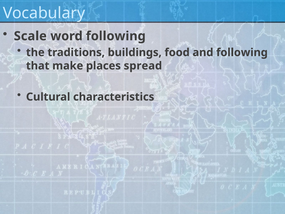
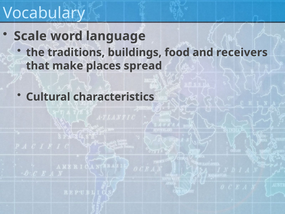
word following: following -> language
and following: following -> receivers
